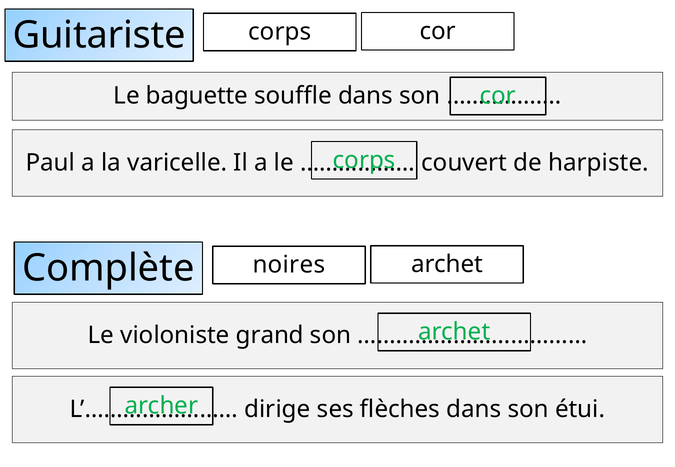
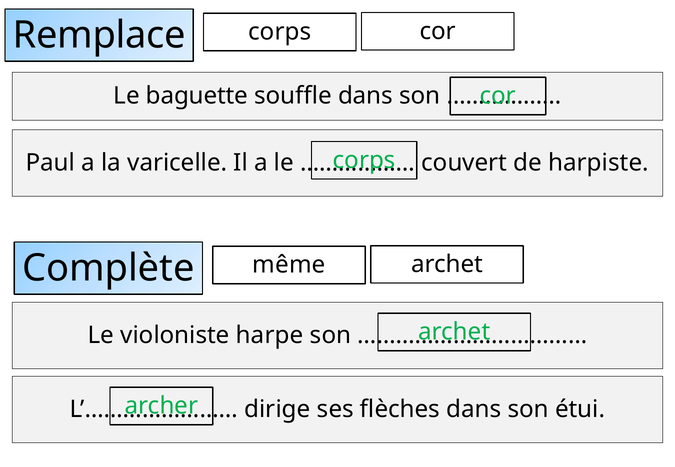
Guitariste: Guitariste -> Remplace
noires: noires -> même
grand: grand -> harpe
